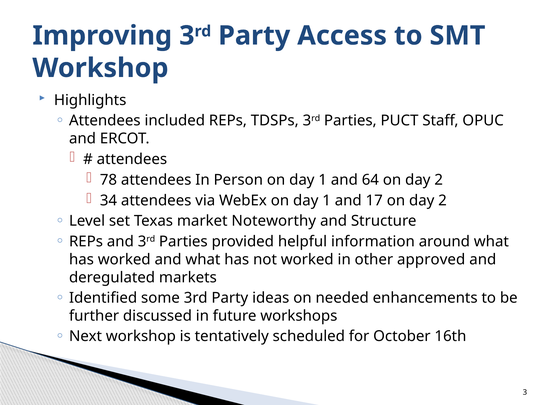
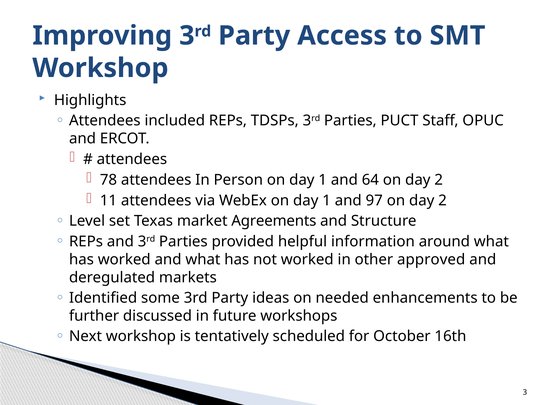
34: 34 -> 11
17: 17 -> 97
Noteworthy: Noteworthy -> Agreements
